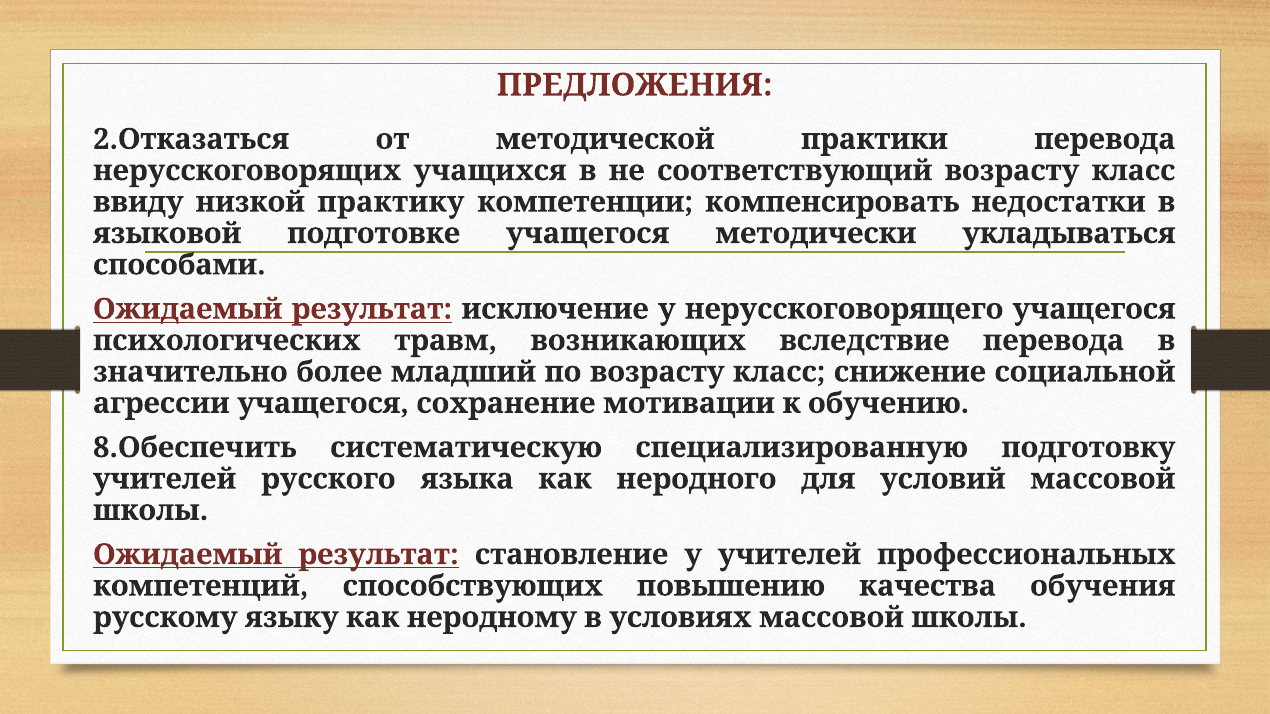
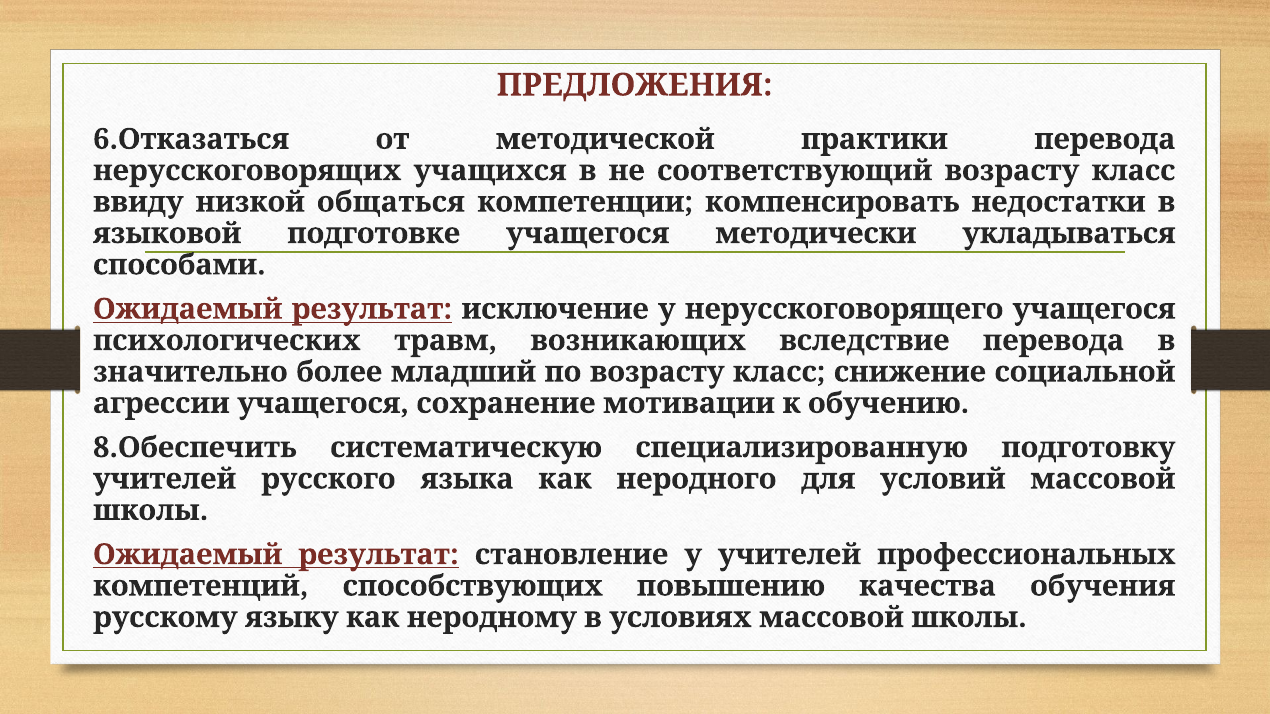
2.Отказаться: 2.Отказаться -> 6.Отказаться
практику: практику -> общаться
